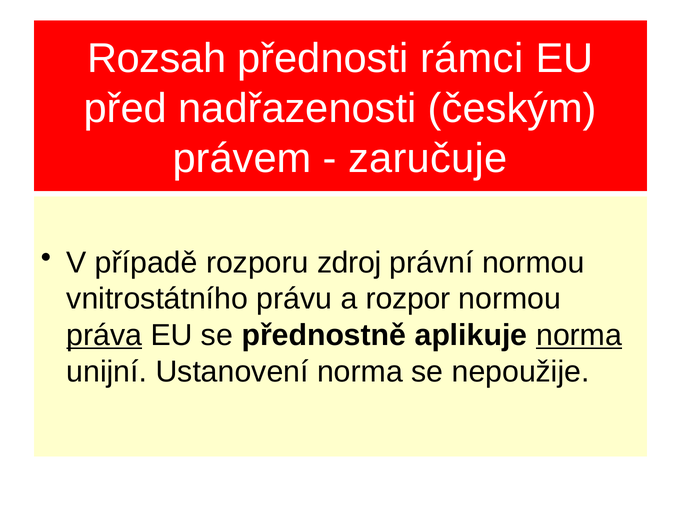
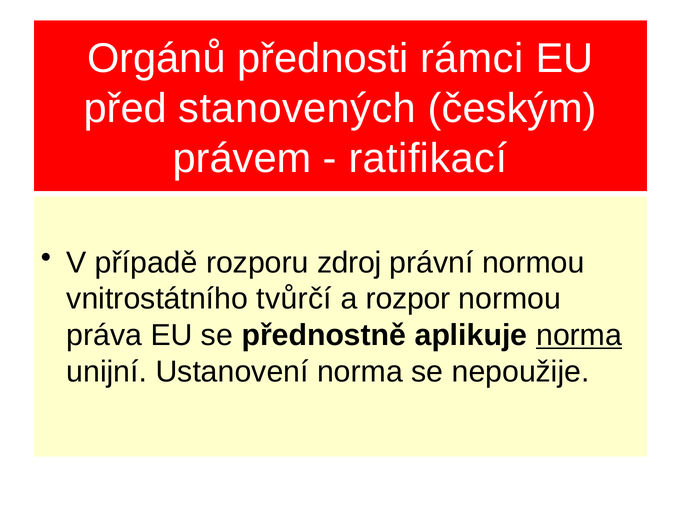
Rozsah: Rozsah -> Orgánů
nadřazenosti: nadřazenosti -> stanovených
zaručuje: zaručuje -> ratifikací
právu: právu -> tvůrčí
práva underline: present -> none
